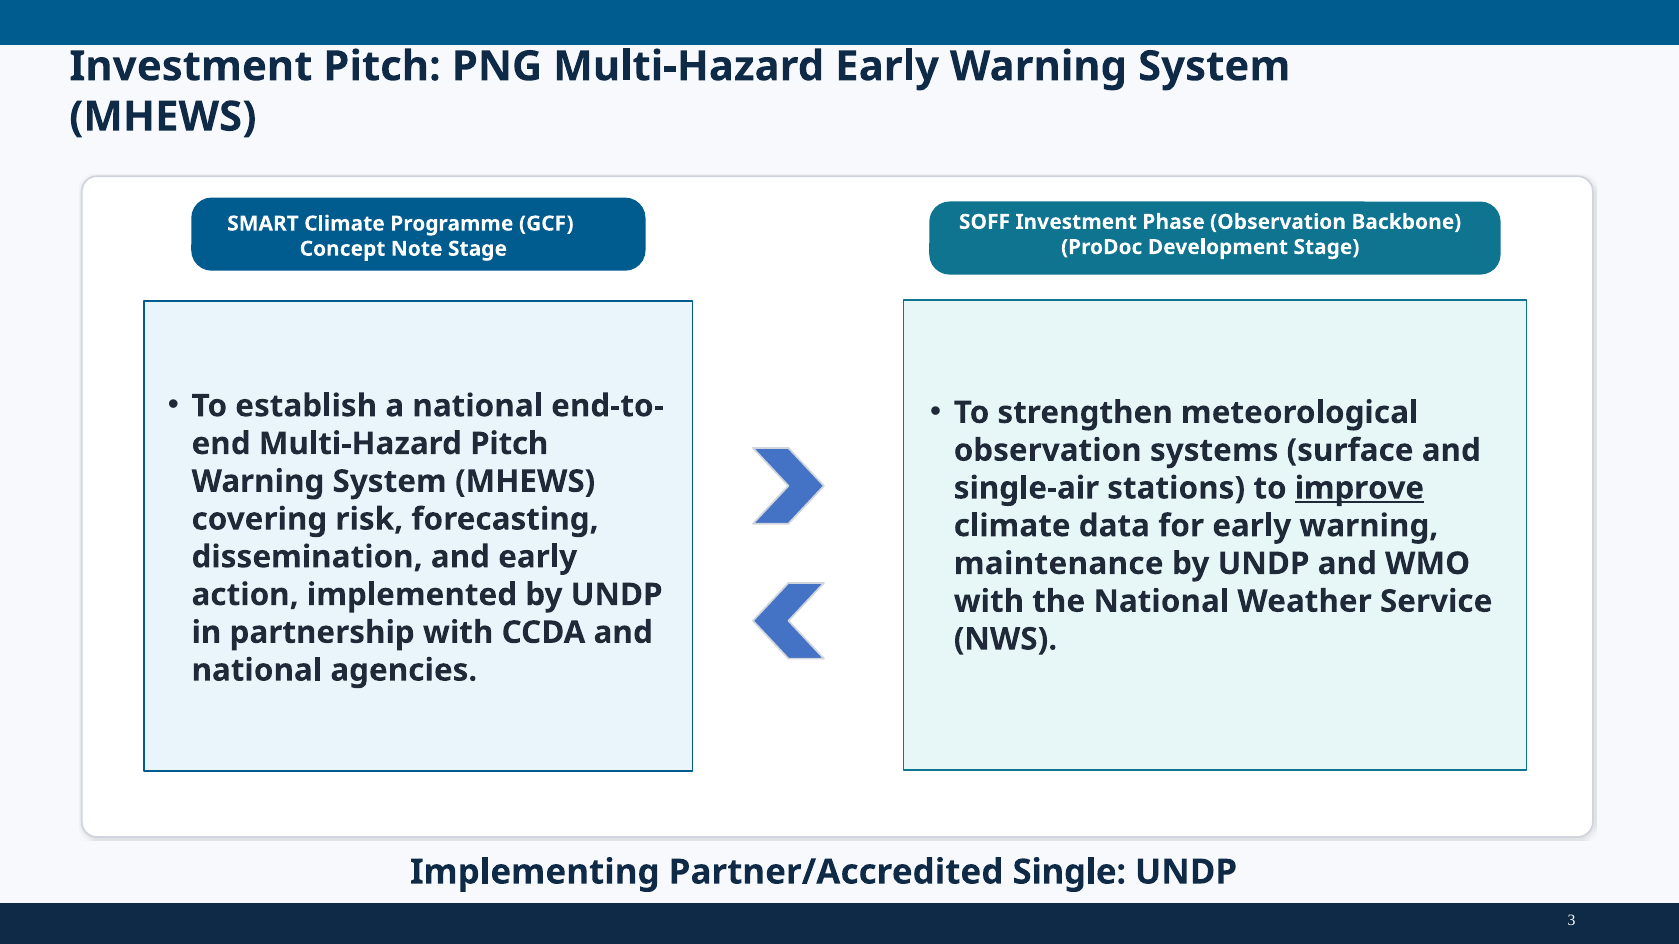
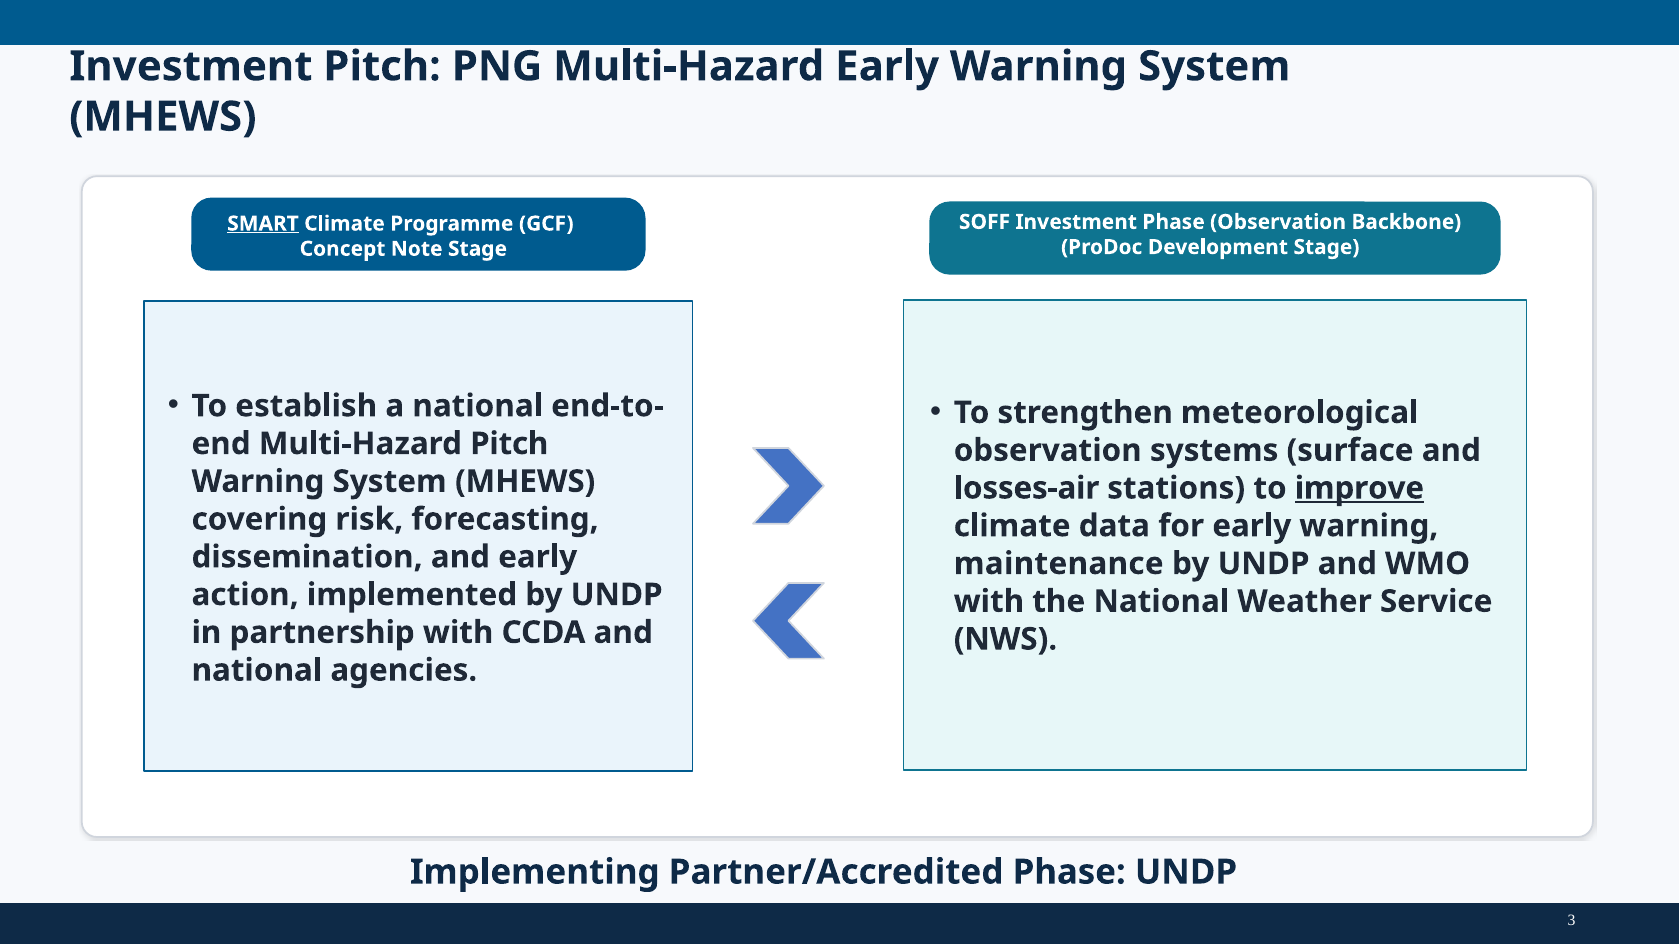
SMART underline: none -> present
single-air: single-air -> losses-air
Partner/Accredited Single: Single -> Phase
